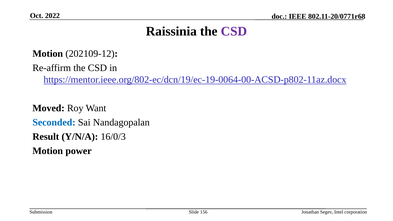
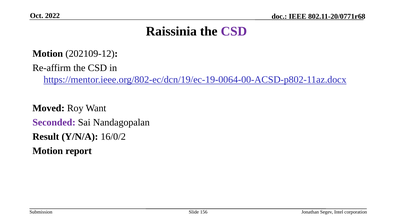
Seconded colour: blue -> purple
16/0/3: 16/0/3 -> 16/0/2
power: power -> report
